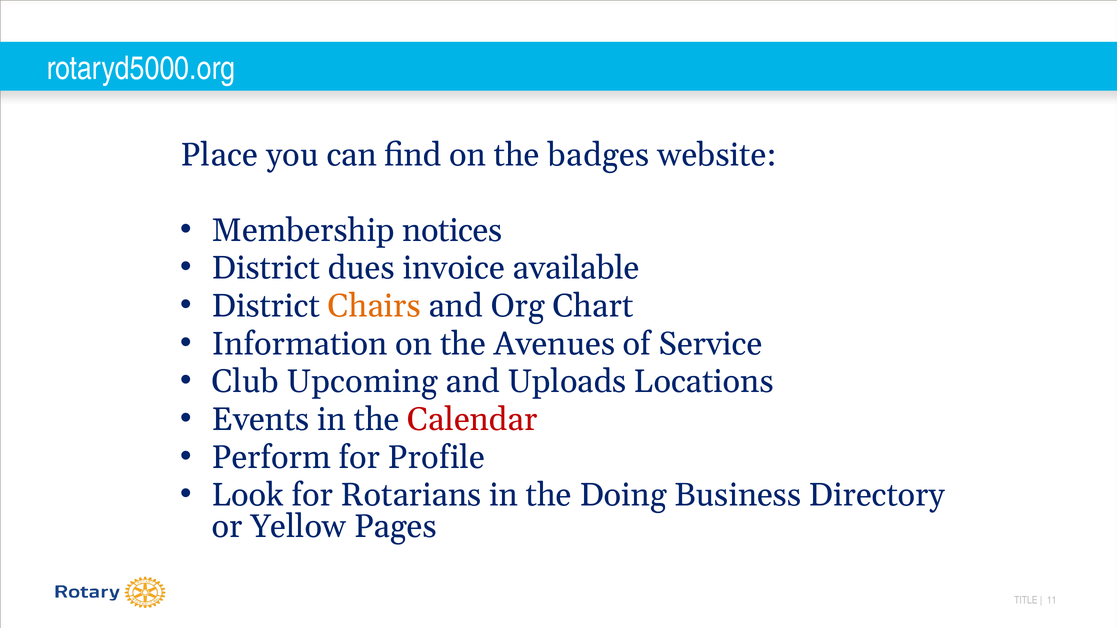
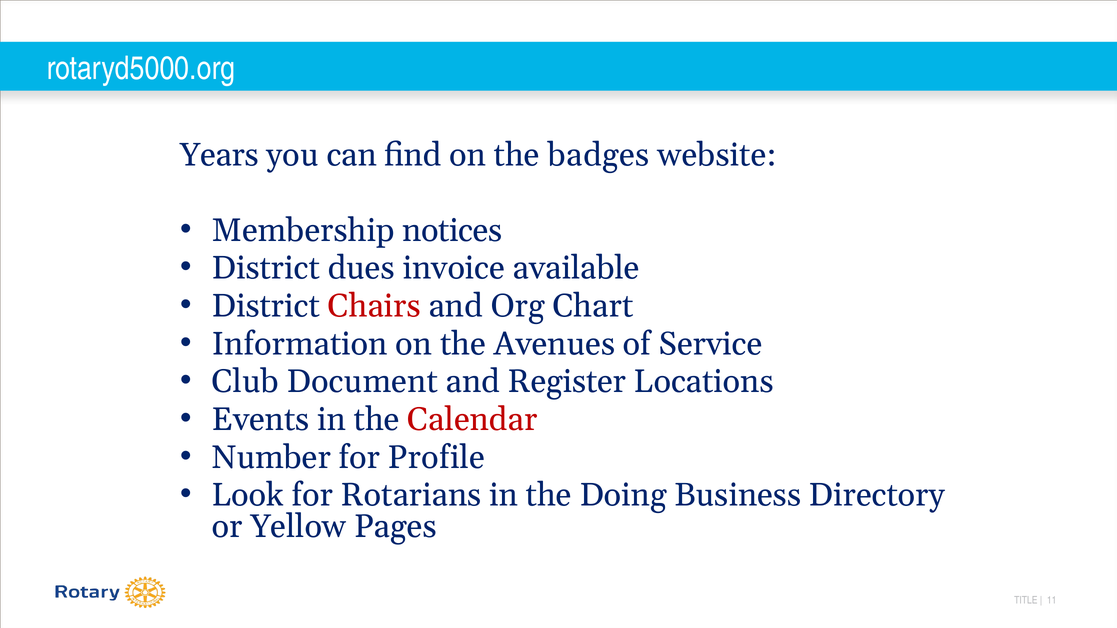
Place: Place -> Years
Chairs colour: orange -> red
Upcoming: Upcoming -> Document
Uploads: Uploads -> Register
Perform: Perform -> Number
